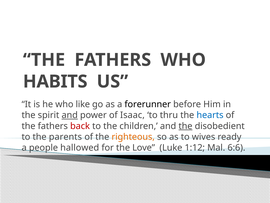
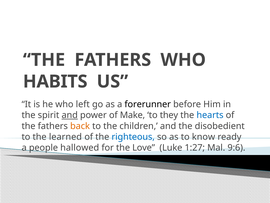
like: like -> left
Isaac: Isaac -> Make
thru: thru -> they
back colour: red -> orange
the at (185, 126) underline: present -> none
parents: parents -> learned
righteous colour: orange -> blue
wives: wives -> know
1:12: 1:12 -> 1:27
6:6: 6:6 -> 9:6
